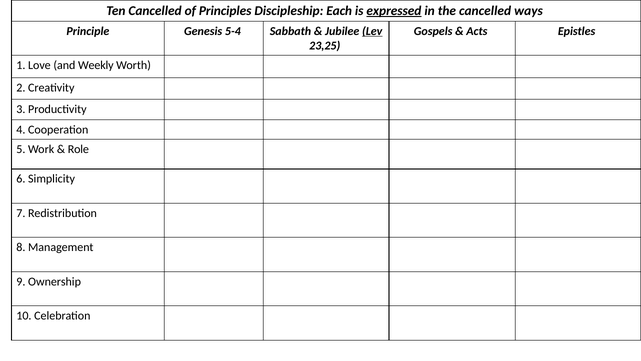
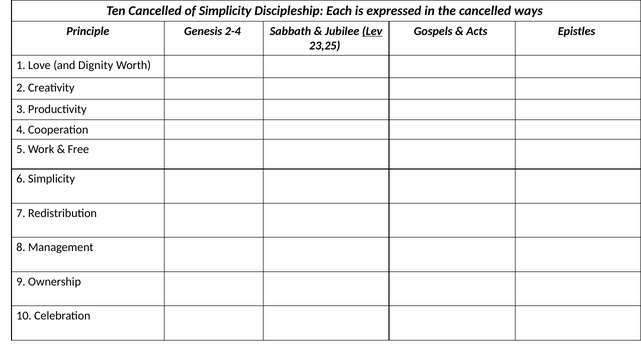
of Principles: Principles -> Simplicity
expressed underline: present -> none
5-4: 5-4 -> 2-4
Weekly: Weekly -> Dignity
Role: Role -> Free
